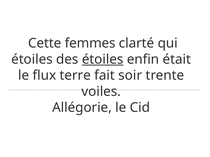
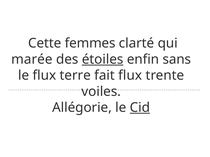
étoiles at (32, 60): étoiles -> marée
était: était -> sans
fait soir: soir -> flux
Cid underline: none -> present
